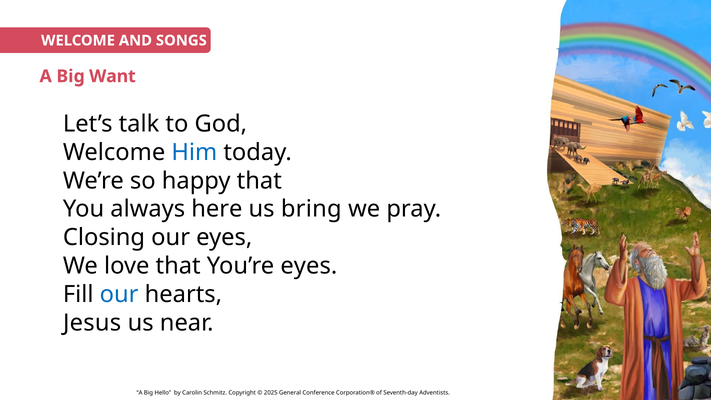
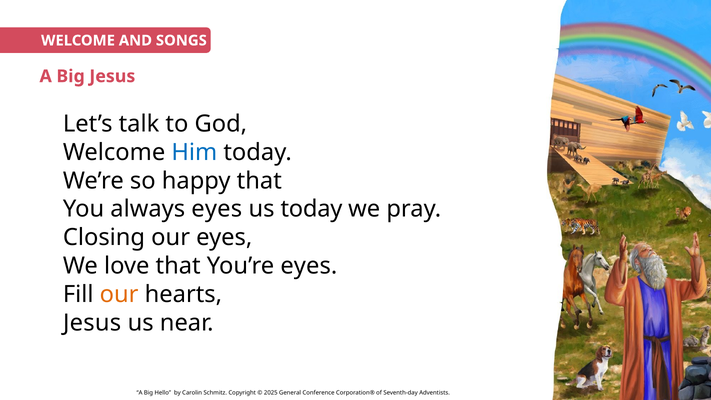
Big Want: Want -> Jesus
always here: here -> eyes
us bring: bring -> today
our at (119, 294) colour: blue -> orange
